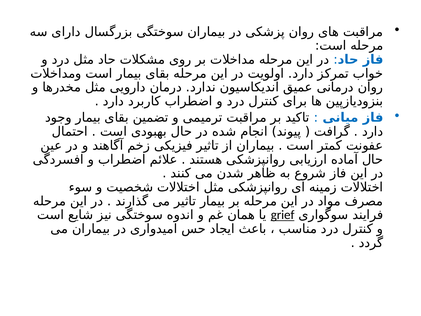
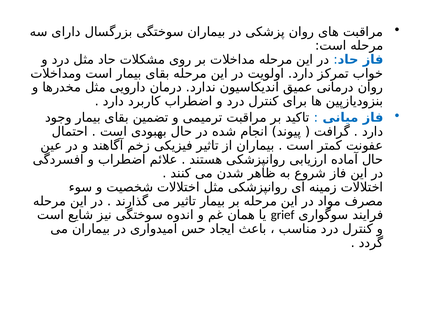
grief underline: present -> none
